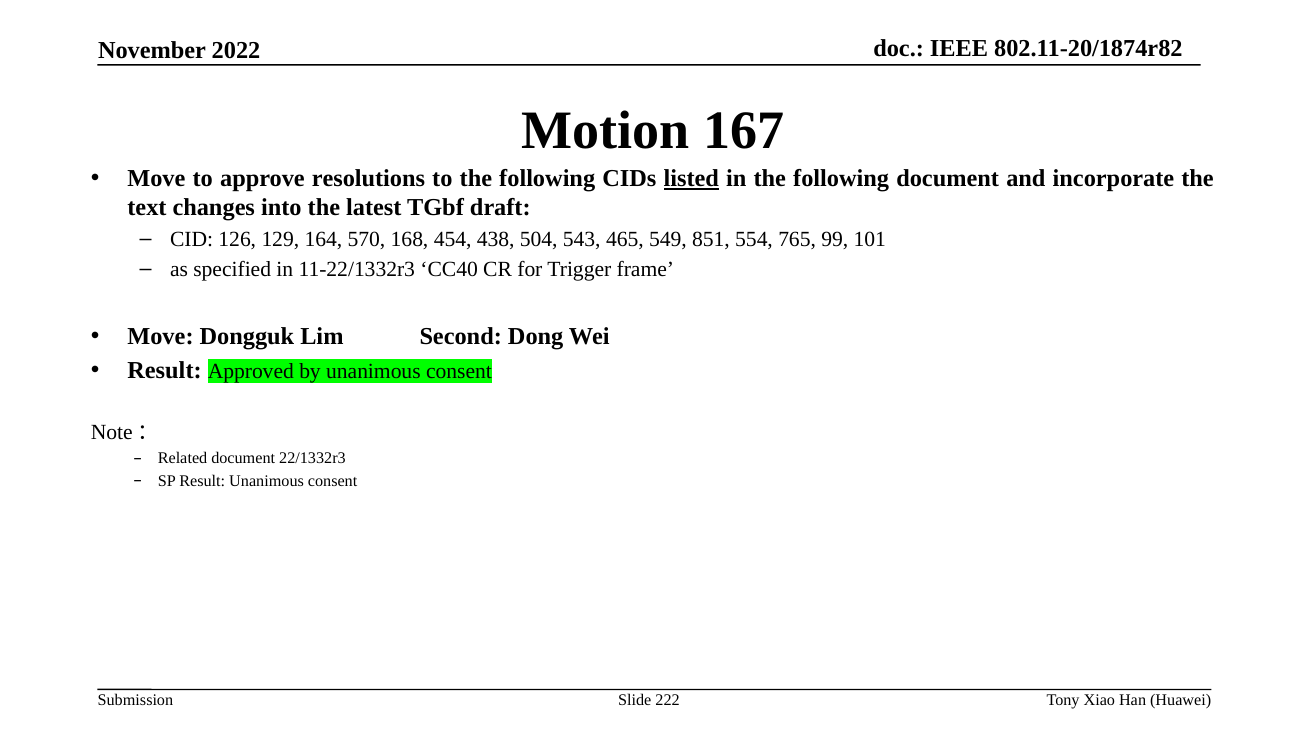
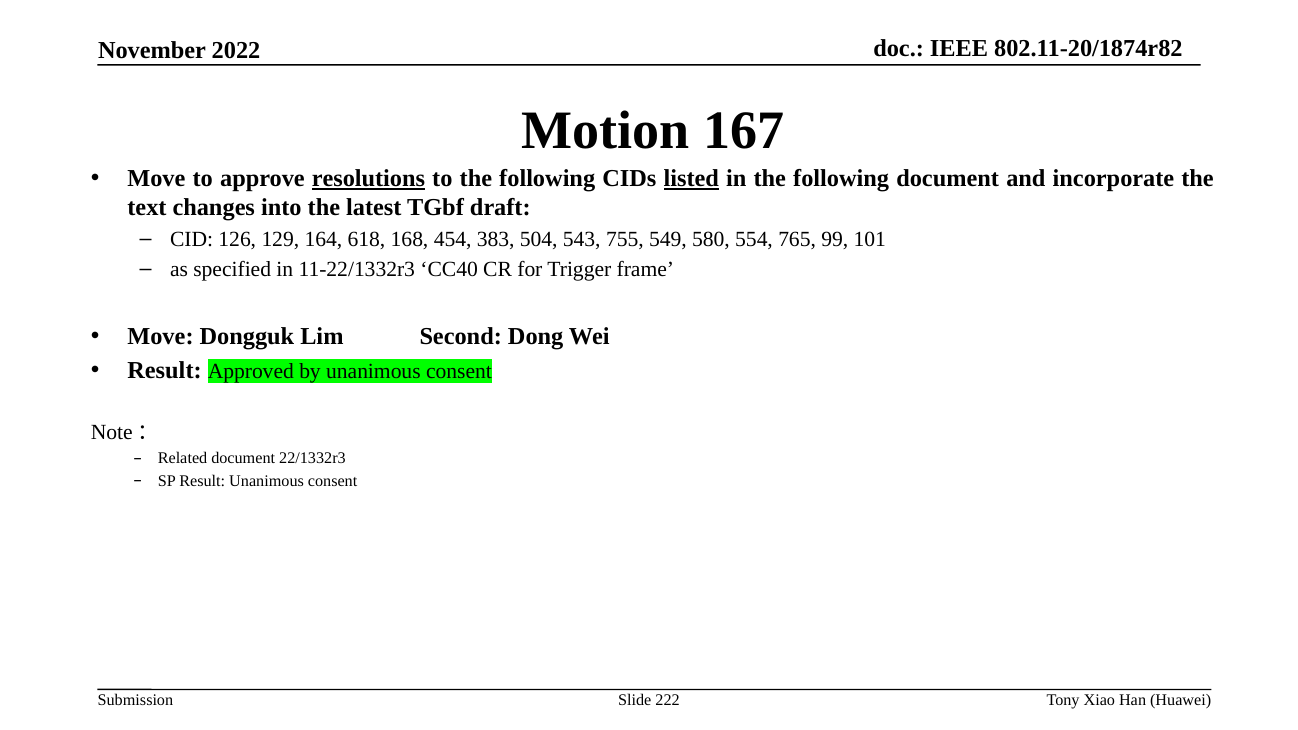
resolutions underline: none -> present
570: 570 -> 618
438: 438 -> 383
465: 465 -> 755
851: 851 -> 580
